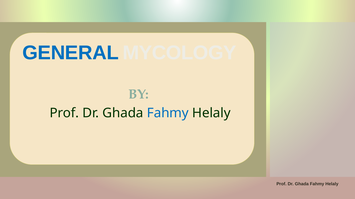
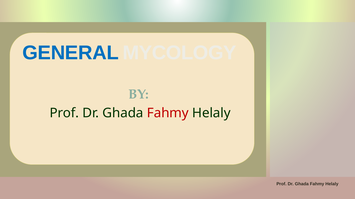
Fahmy at (168, 113) colour: blue -> red
